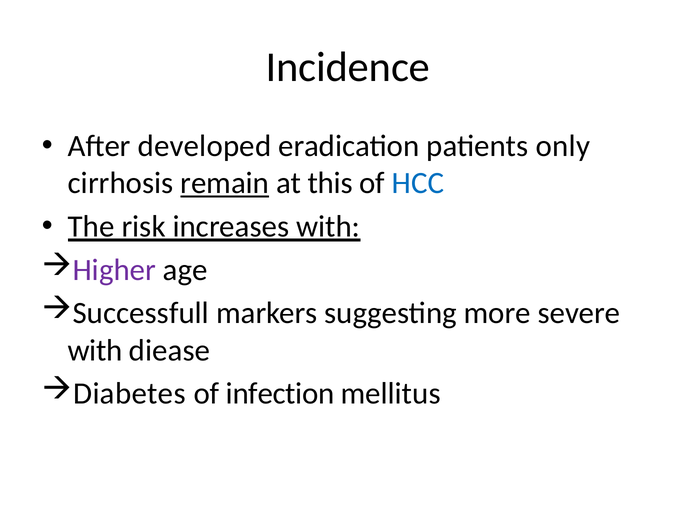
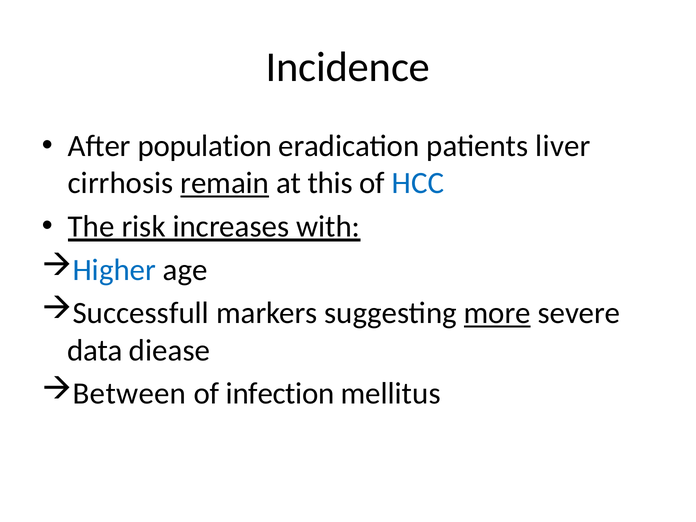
developed: developed -> population
only: only -> liver
Higher colour: purple -> blue
more underline: none -> present
with at (95, 350): with -> data
Diabetes: Diabetes -> Between
